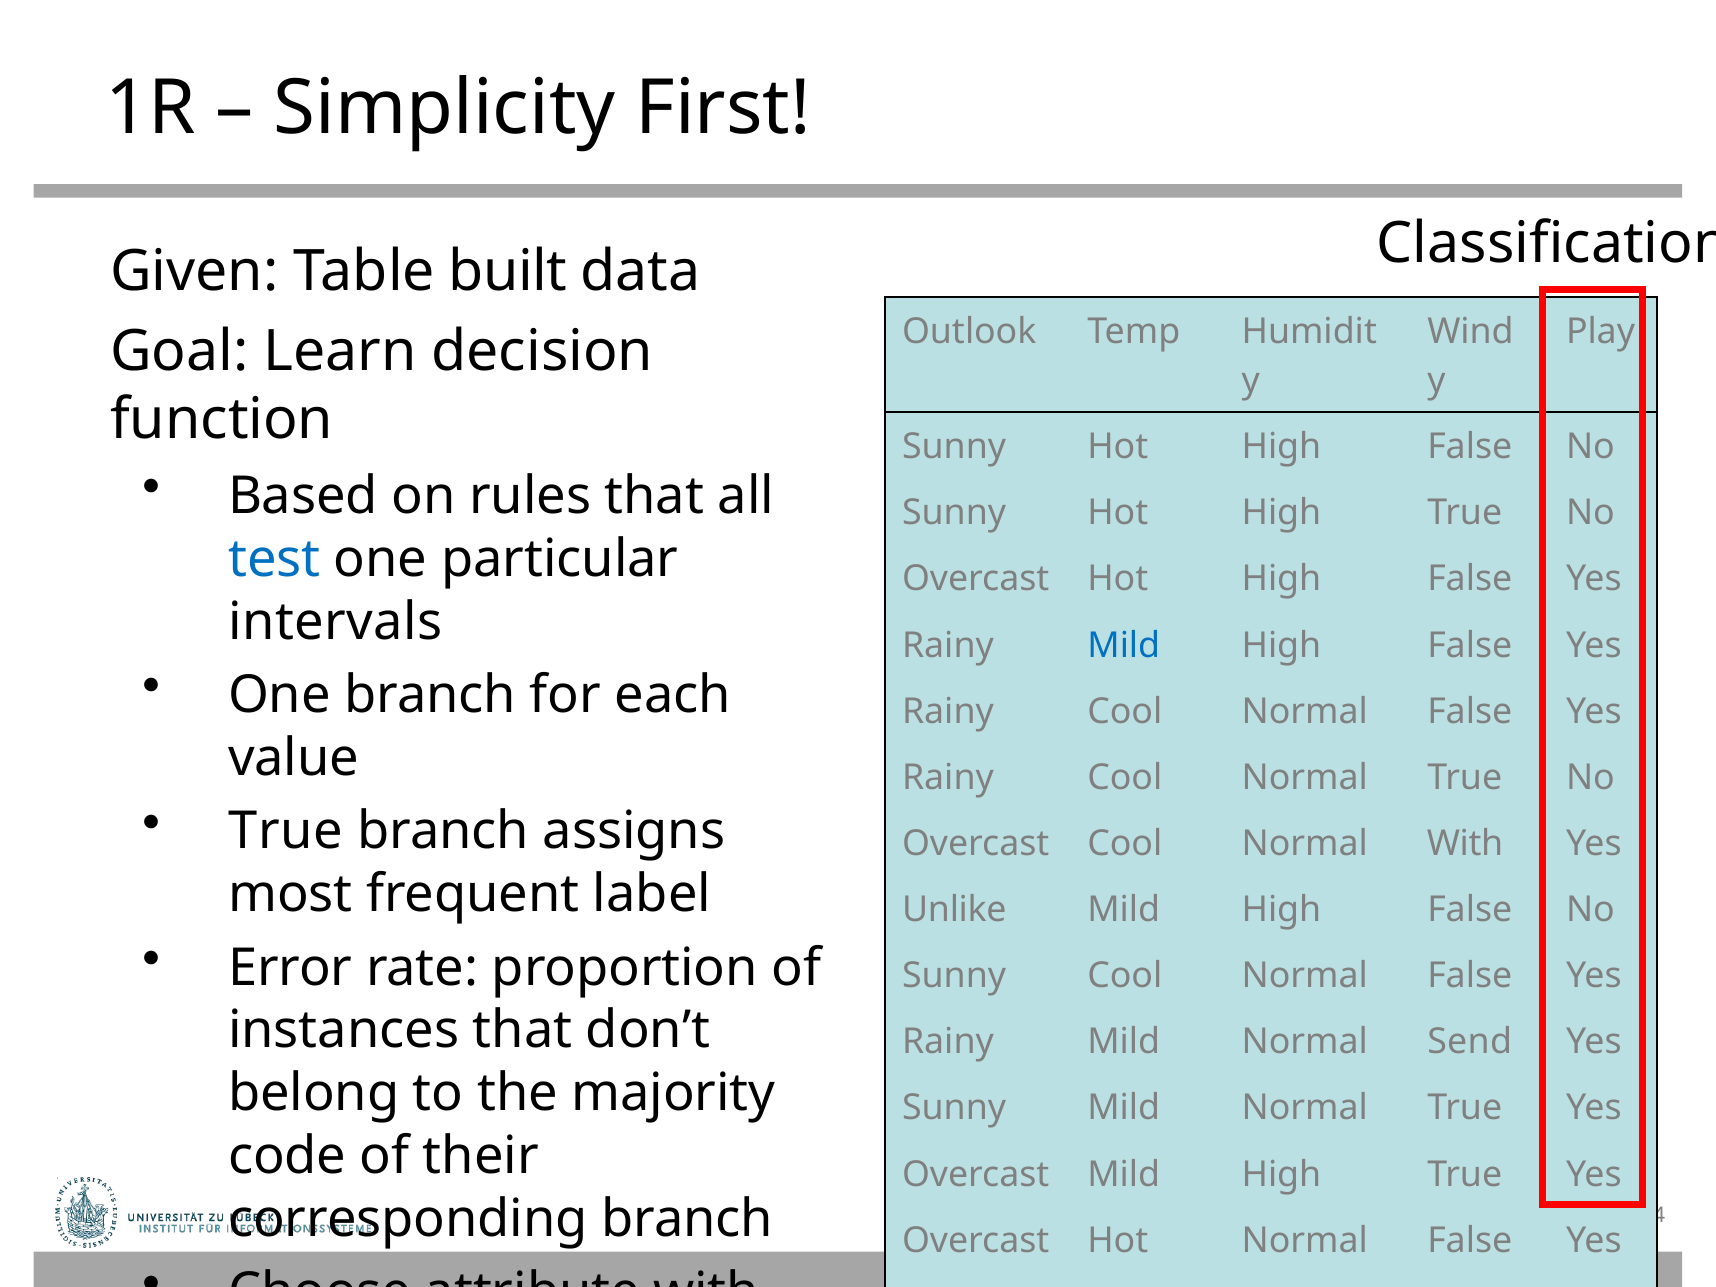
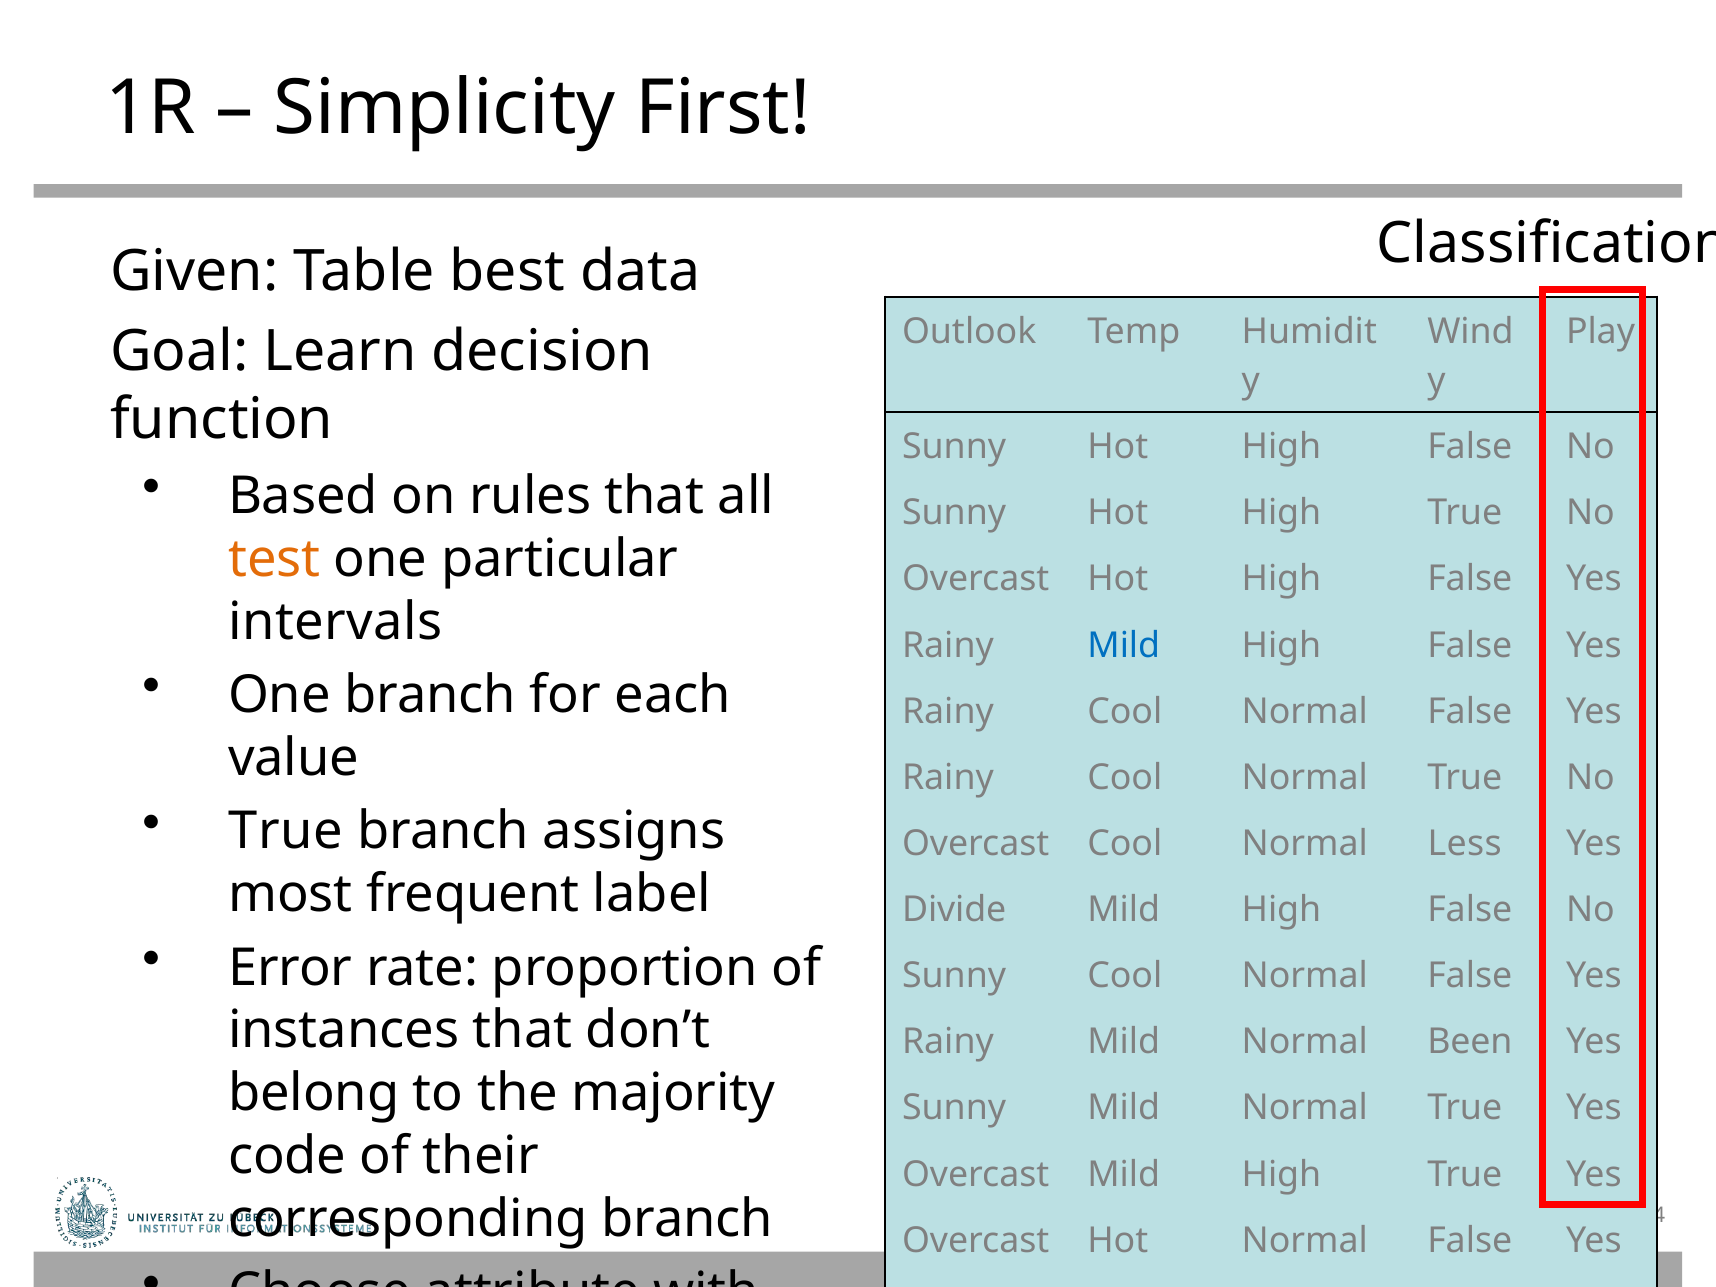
built: built -> best
test colour: blue -> orange
Normal With: With -> Less
Unlike: Unlike -> Divide
Send: Send -> Been
